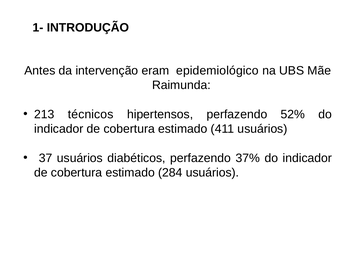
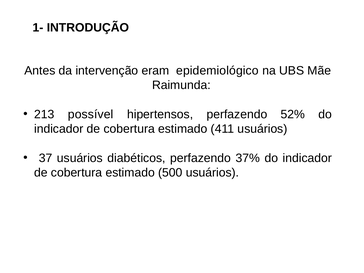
técnicos: técnicos -> possível
284: 284 -> 500
